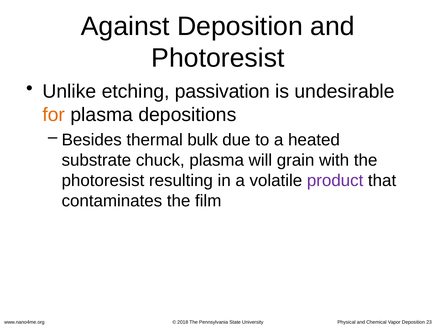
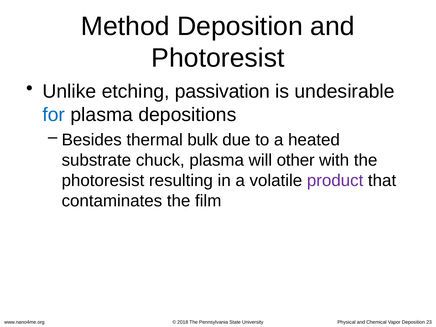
Against: Against -> Method
for colour: orange -> blue
grain: grain -> other
